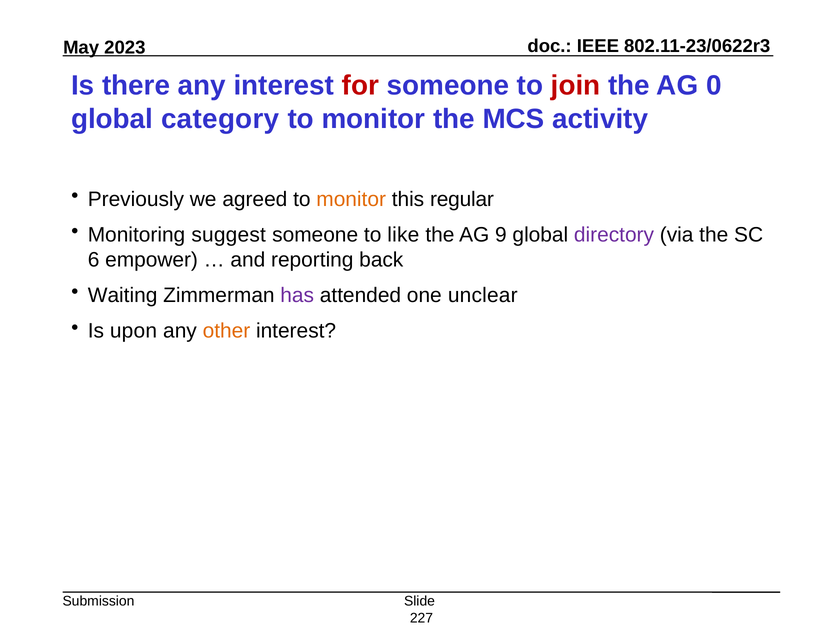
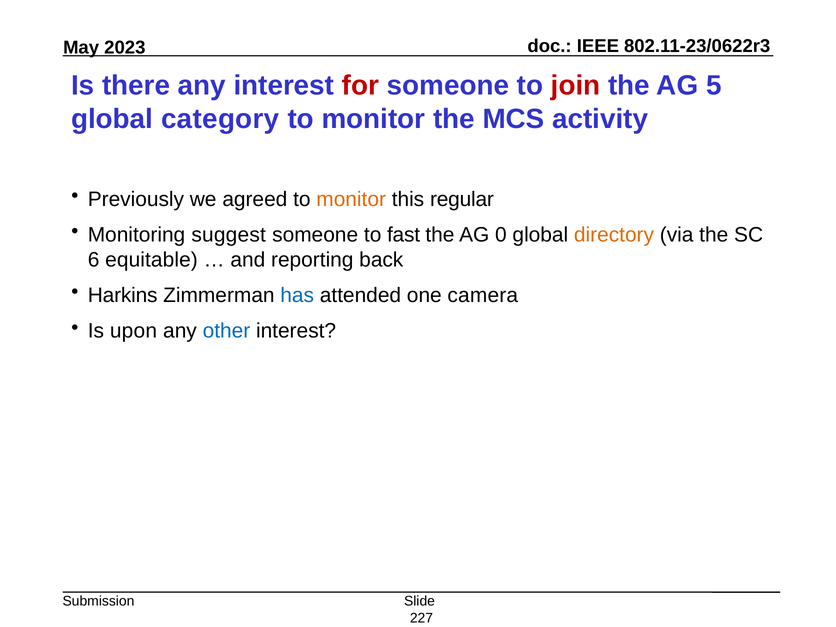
0: 0 -> 5
like: like -> fast
9: 9 -> 0
directory colour: purple -> orange
empower: empower -> equitable
Waiting: Waiting -> Harkins
has colour: purple -> blue
unclear: unclear -> camera
other colour: orange -> blue
